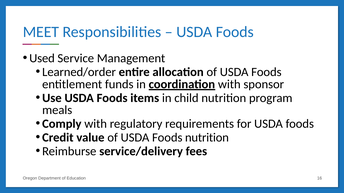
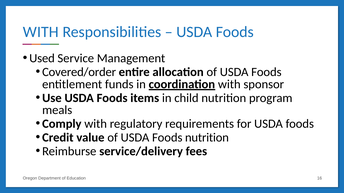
MEET at (41, 32): MEET -> WITH
Learned/order: Learned/order -> Covered/order
